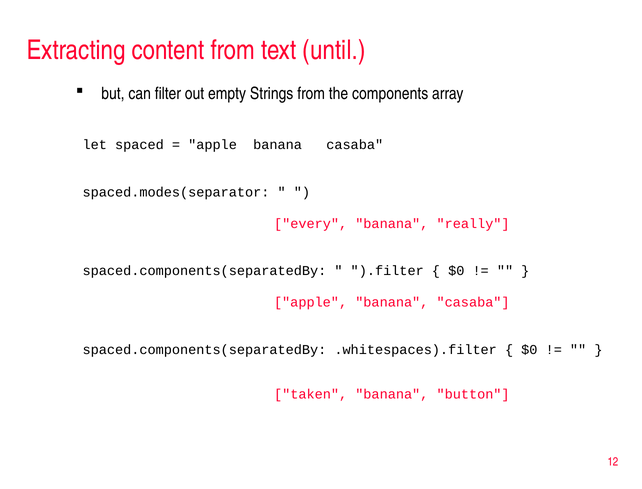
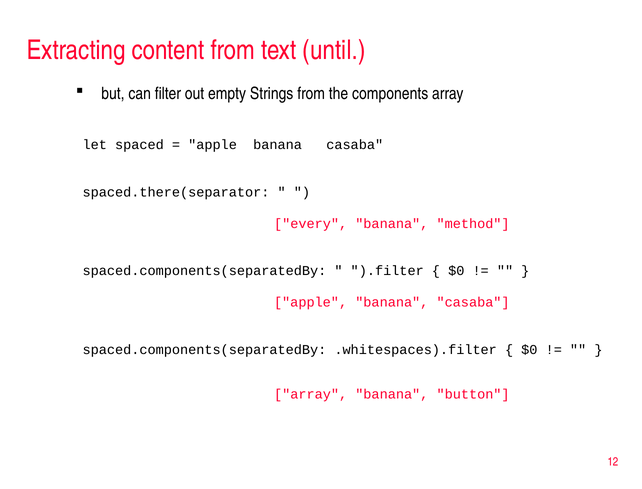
spaced.modes(separator: spaced.modes(separator -> spaced.there(separator
really: really -> method
taken at (311, 394): taken -> array
